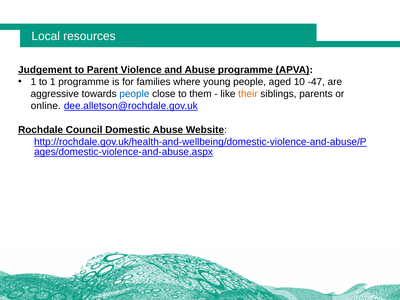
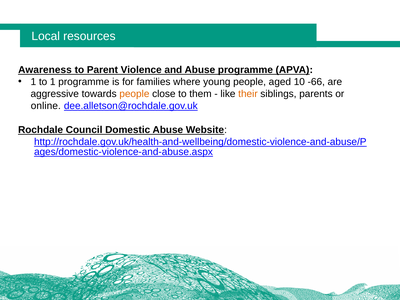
Judgement: Judgement -> Awareness
-47: -47 -> -66
people at (134, 94) colour: blue -> orange
